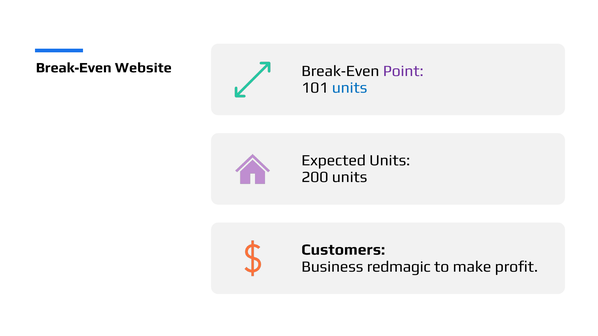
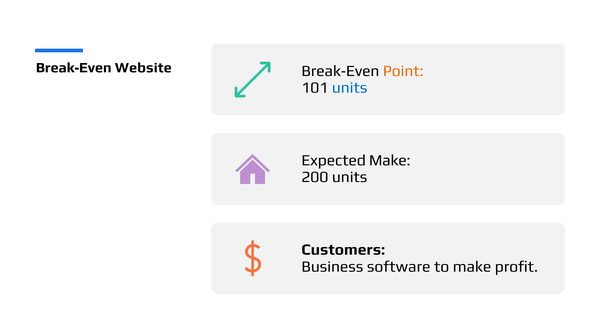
Point colour: purple -> orange
Expected Units: Units -> Make
redmagic: redmagic -> software
